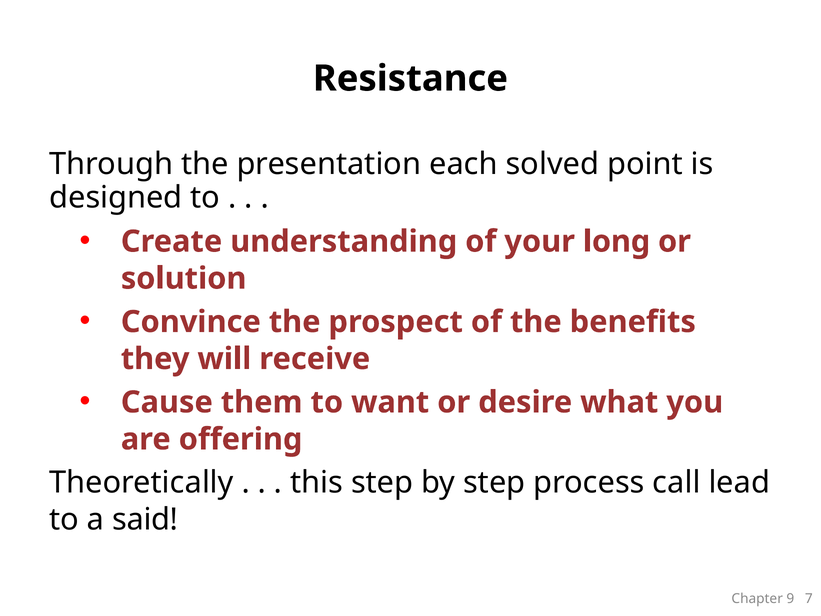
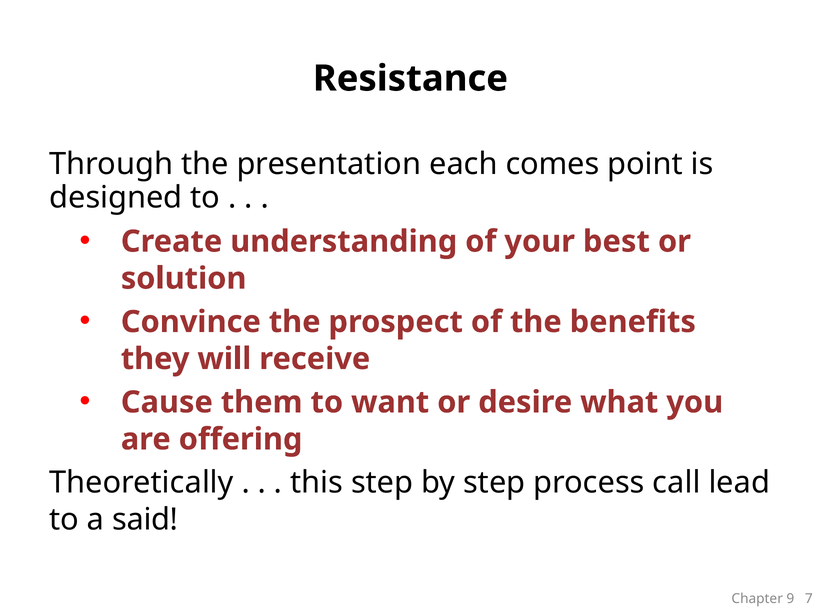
solved: solved -> comes
long: long -> best
